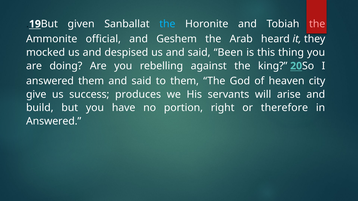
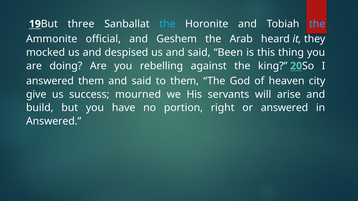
given: given -> three
the at (317, 24) colour: pink -> light blue
produces: produces -> mourned
or therefore: therefore -> answered
